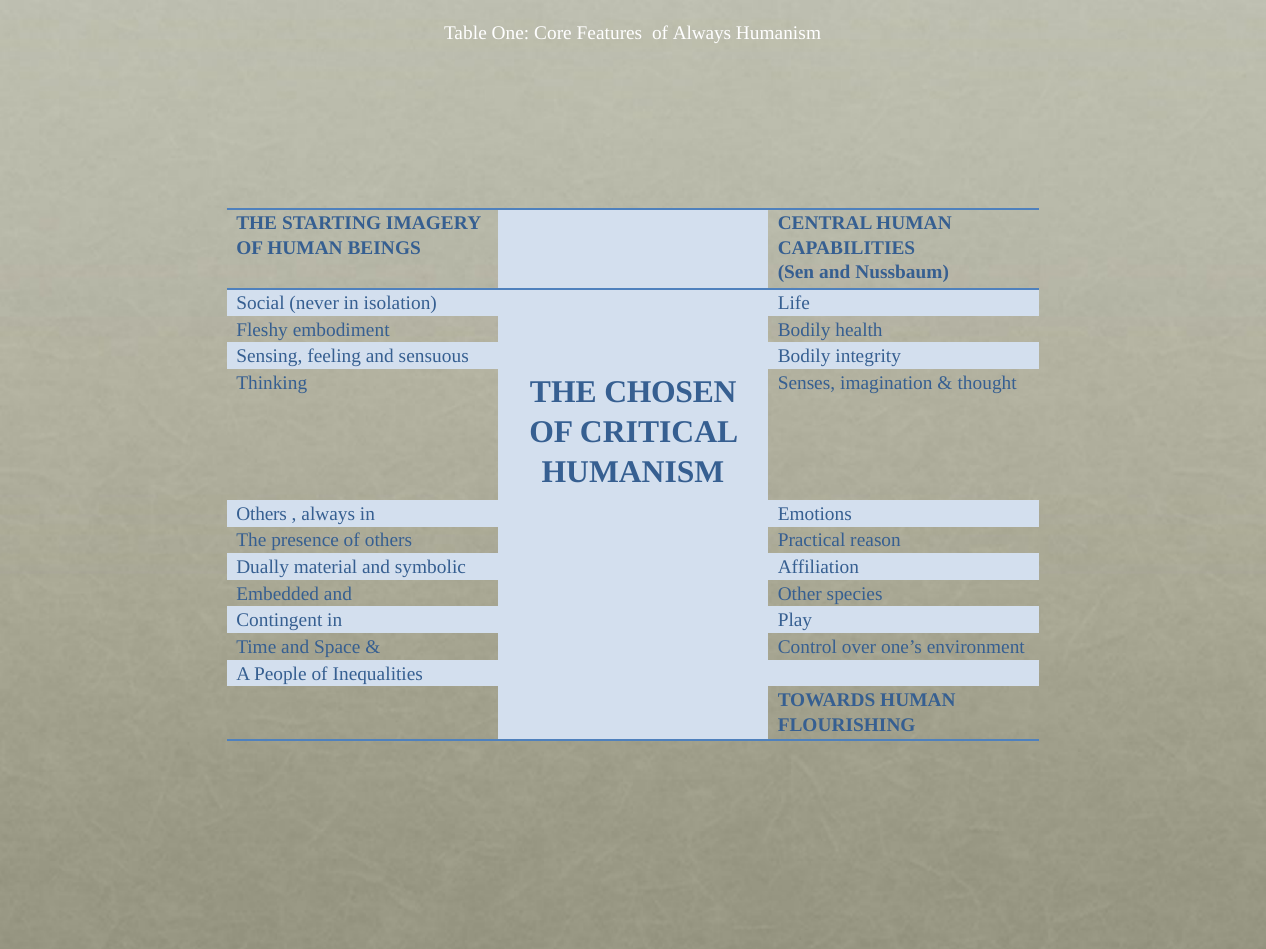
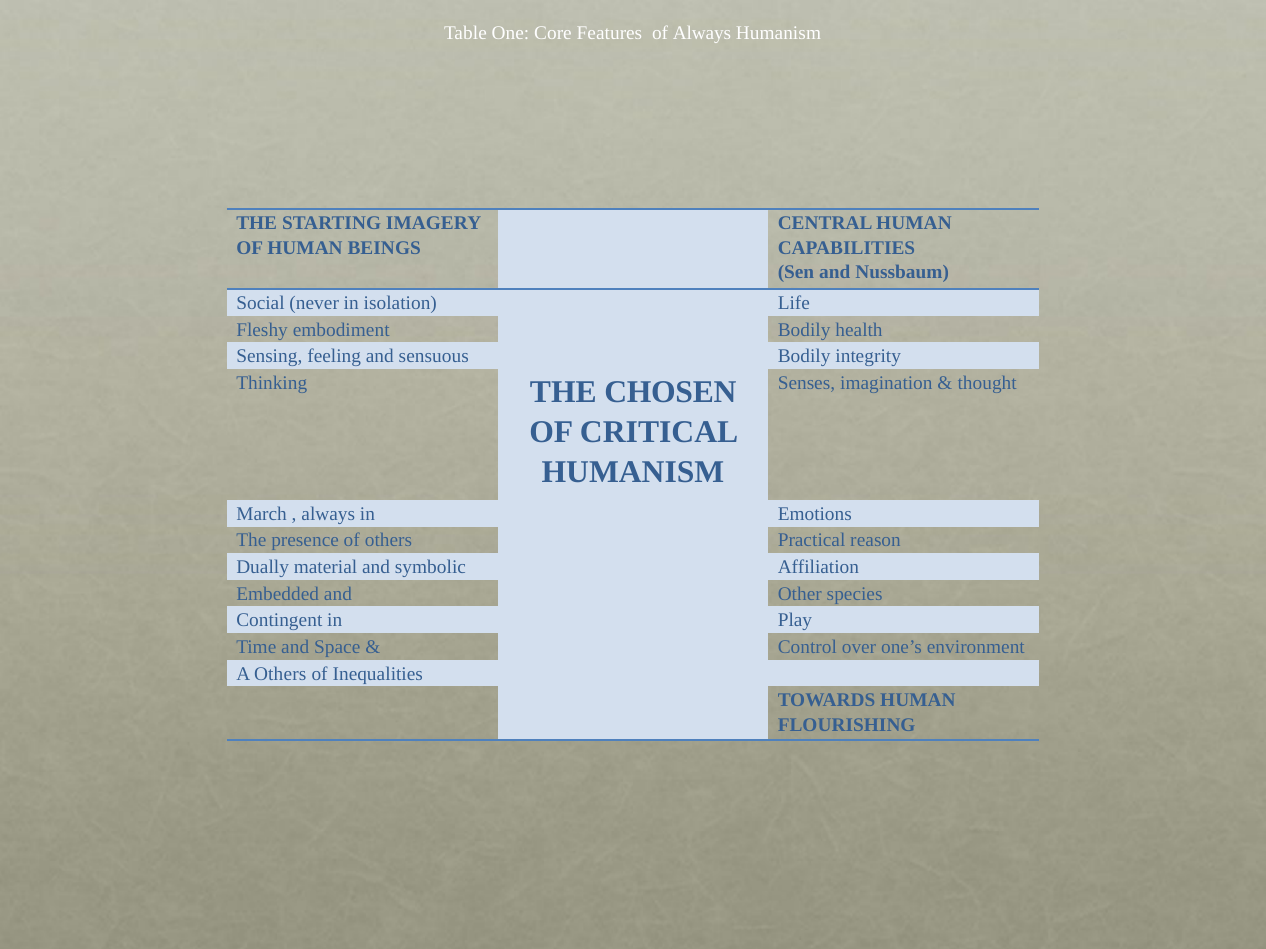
Others at (262, 514): Others -> March
A People: People -> Others
